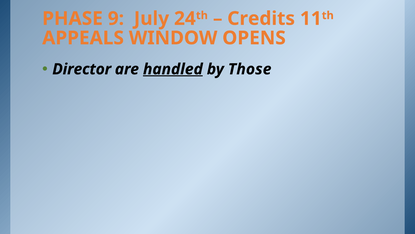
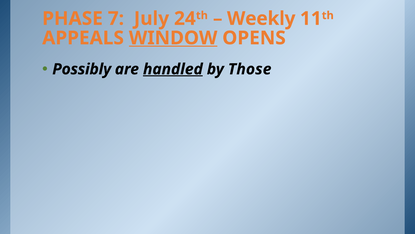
9: 9 -> 7
Credits: Credits -> Weekly
WINDOW underline: none -> present
Director: Director -> Possibly
